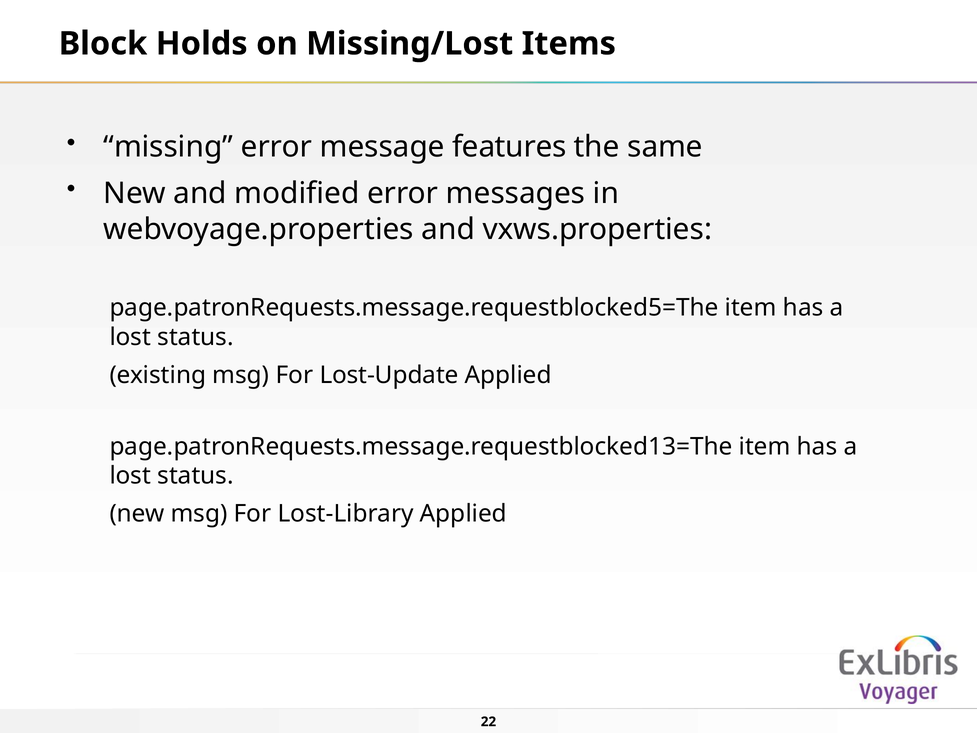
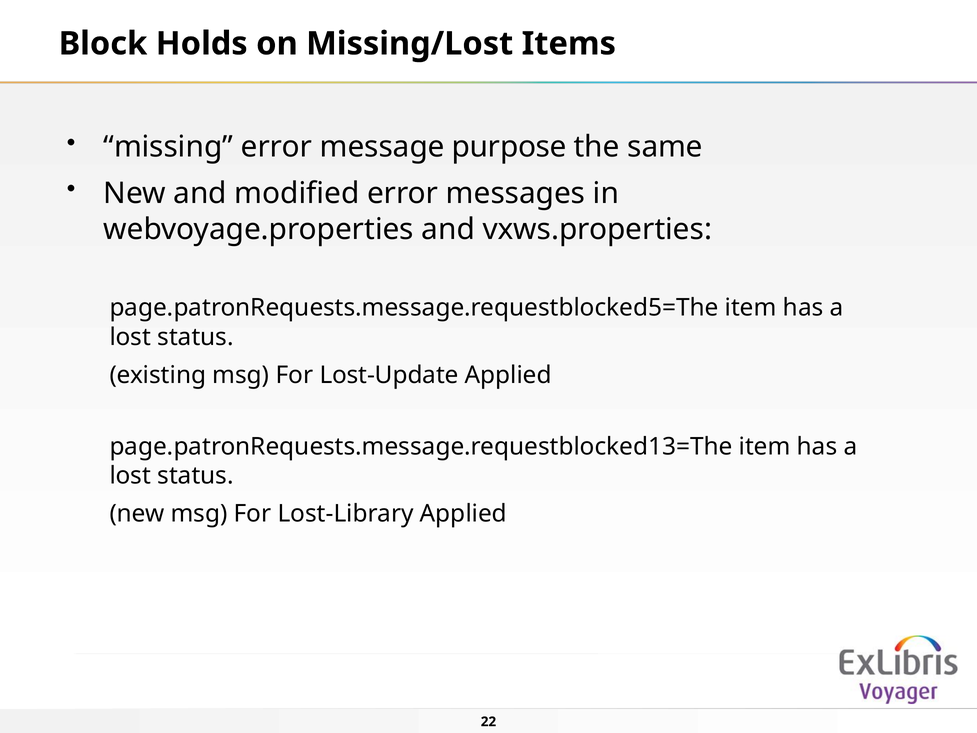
features: features -> purpose
